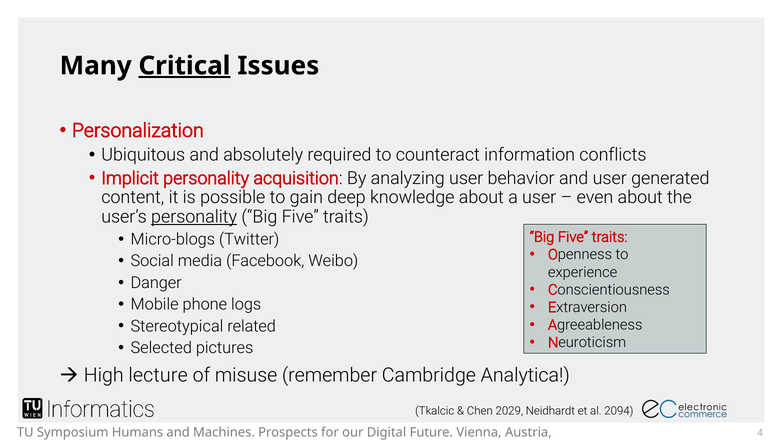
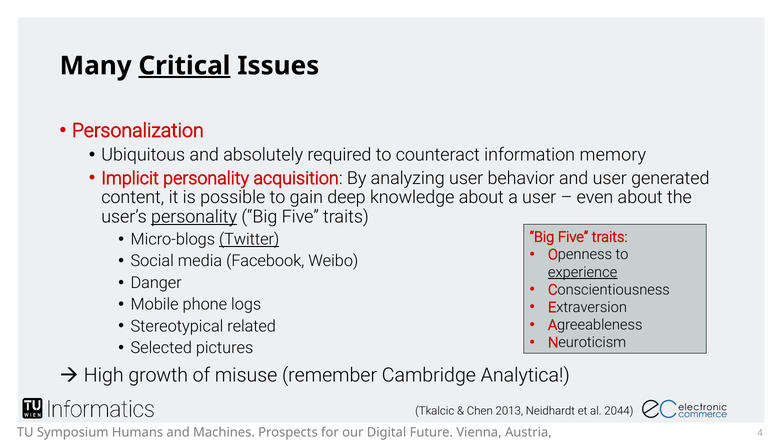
conflicts: conflicts -> memory
Twitter underline: none -> present
experience underline: none -> present
lecture: lecture -> growth
2029: 2029 -> 2013
2094: 2094 -> 2044
